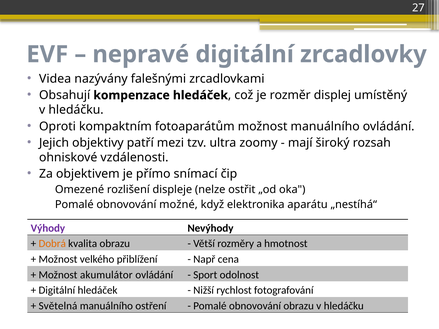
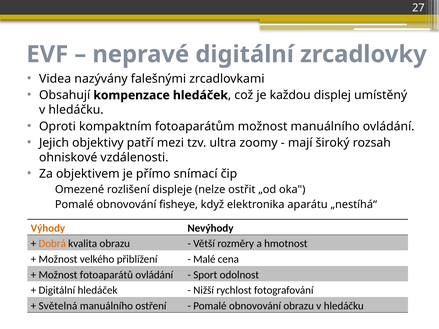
rozměr: rozměr -> každou
možné: možné -> fisheye
Výhody colour: purple -> orange
Např: Např -> Malé
akumulátor: akumulátor -> fotoaparátů
